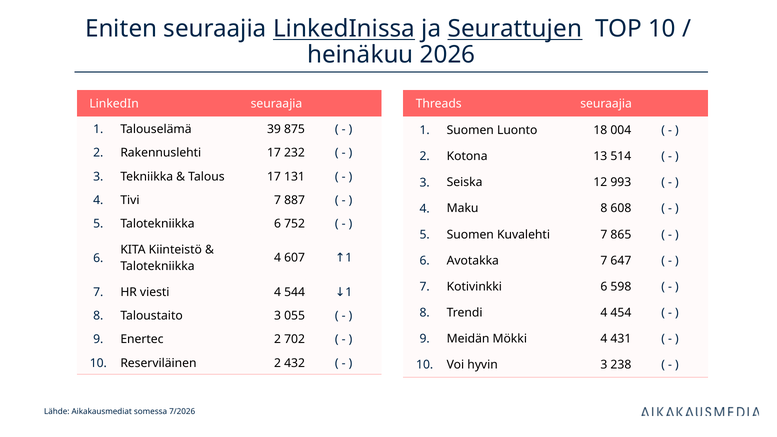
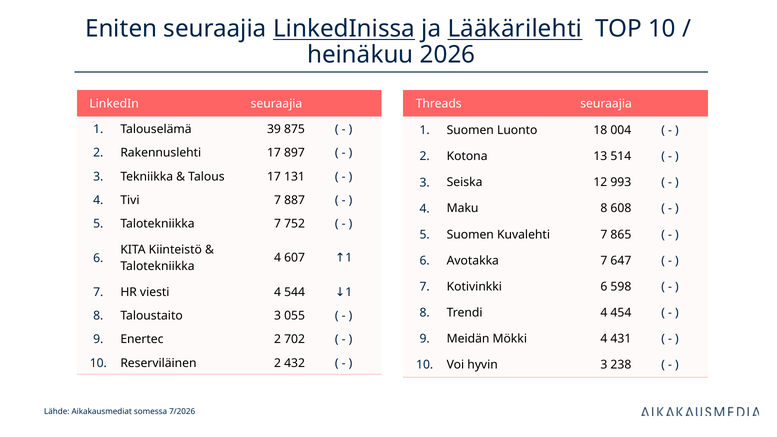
Seurattujen: Seurattujen -> Lääkärilehti
232: 232 -> 897
Talotekniikka 6: 6 -> 7
